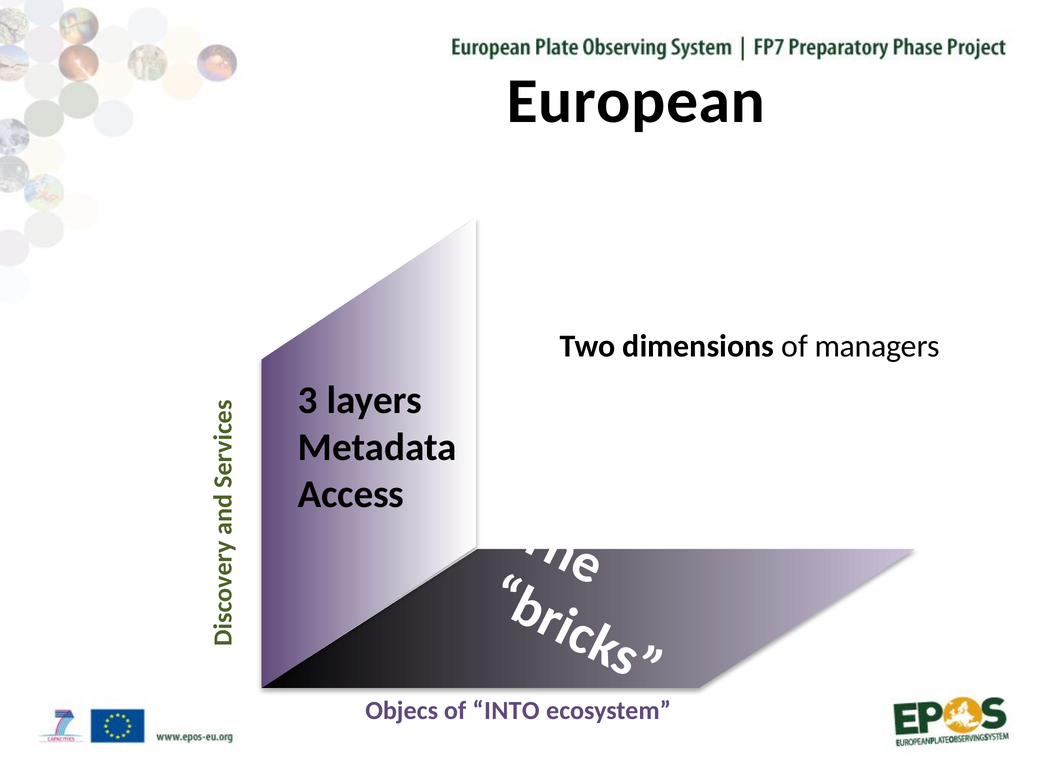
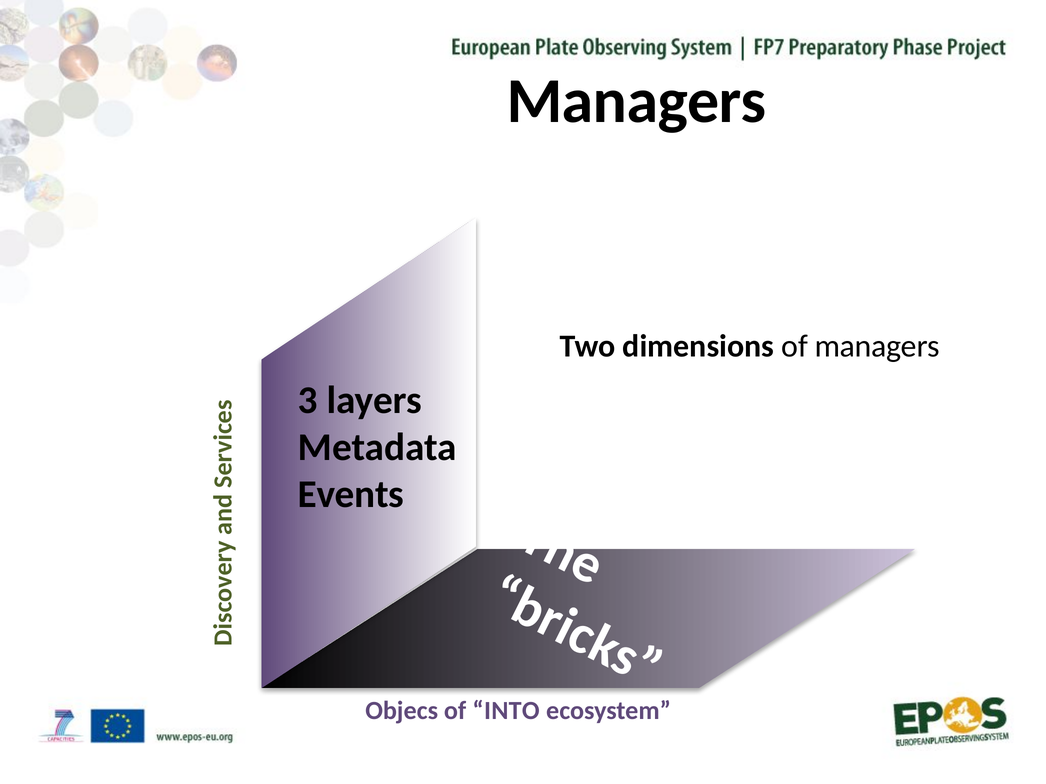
European at (636, 101): European -> Managers
Access: Access -> Events
